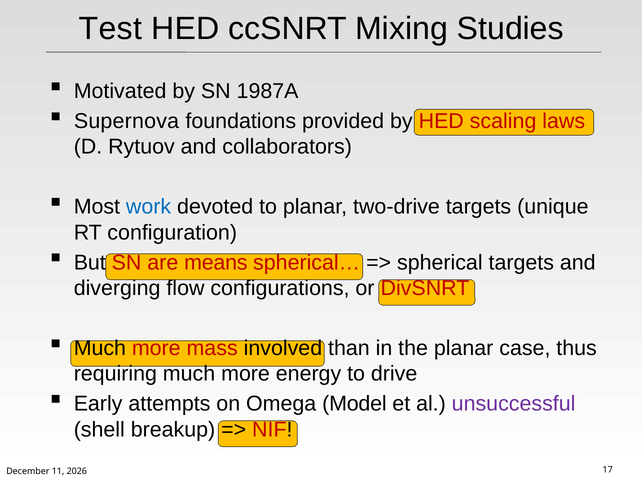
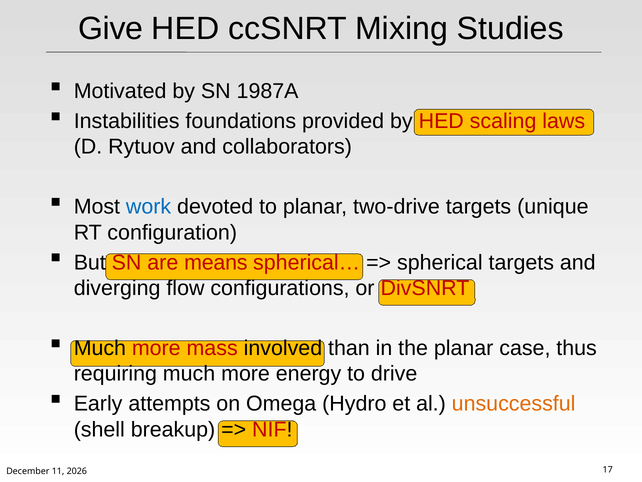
Test: Test -> Give
Supernova: Supernova -> Instabilities
Model: Model -> Hydro
unsuccessful colour: purple -> orange
